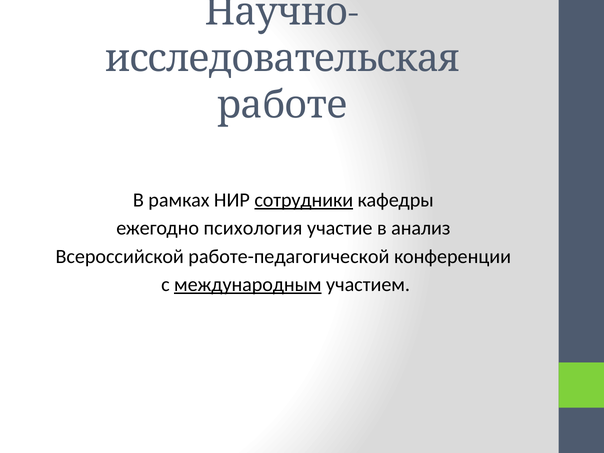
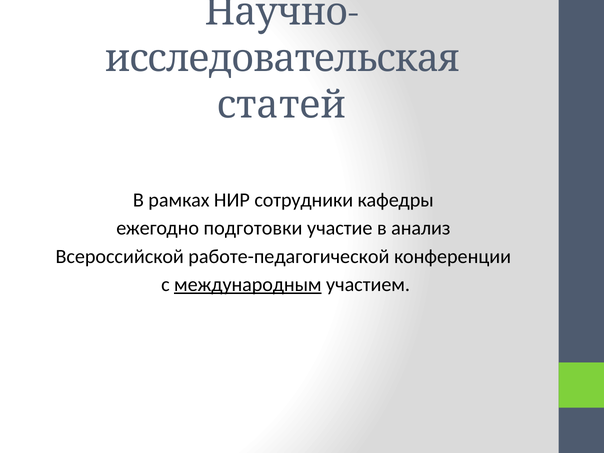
работе: работе -> статей
сотрудники underline: present -> none
психология: психология -> подготовки
